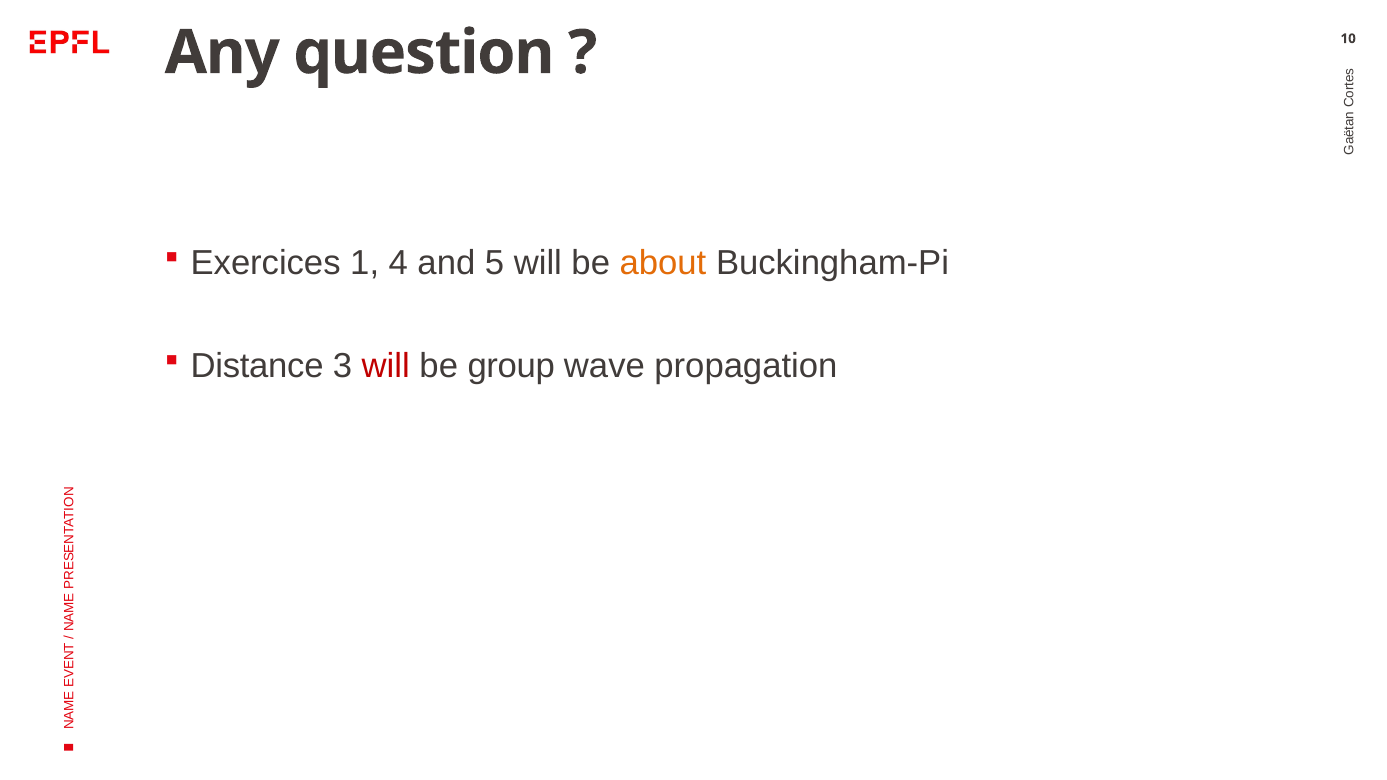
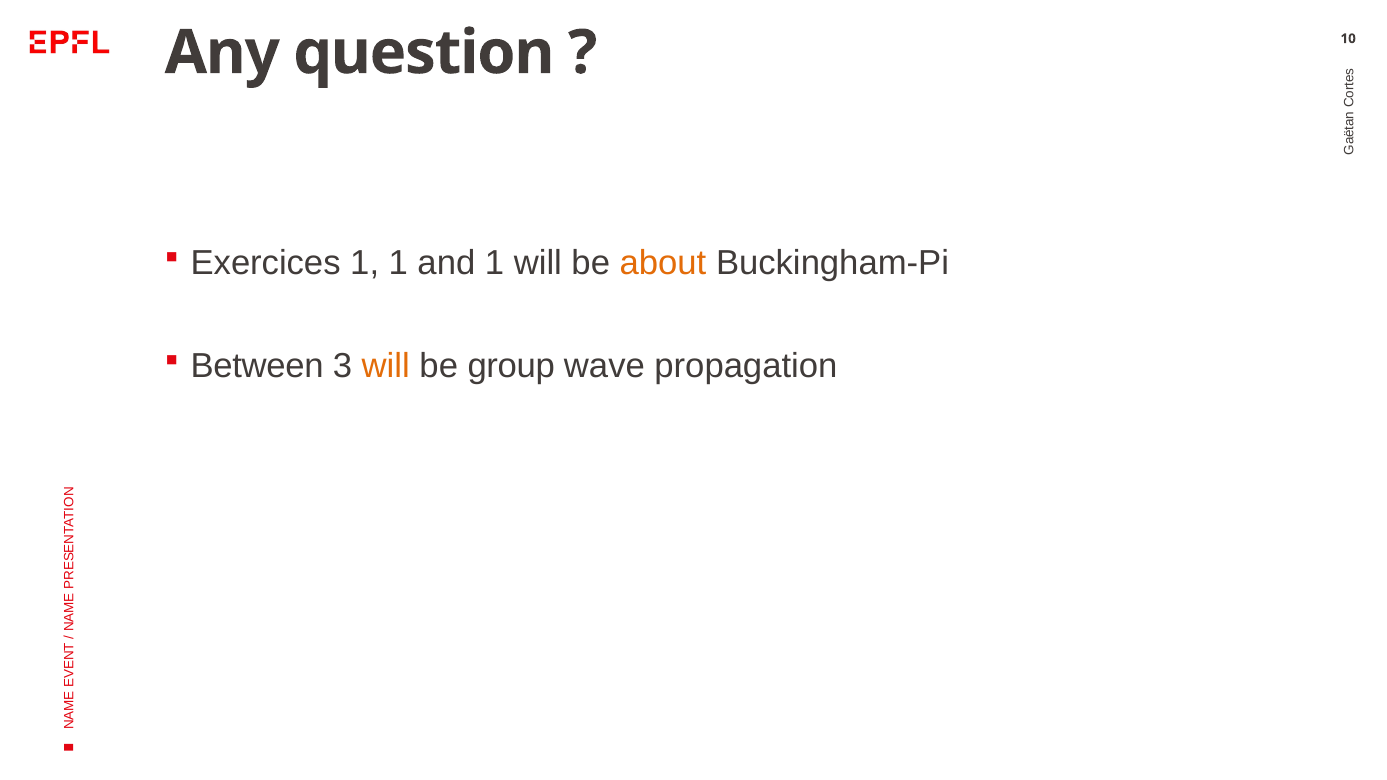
1 4: 4 -> 1
and 5: 5 -> 1
Distance: Distance -> Between
will at (386, 366) colour: red -> orange
